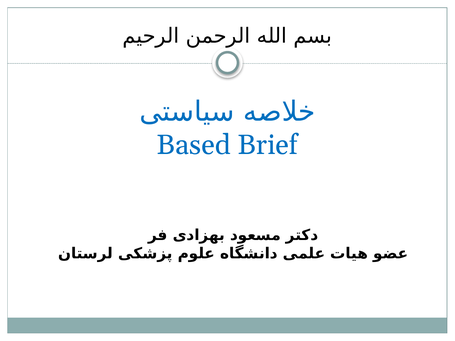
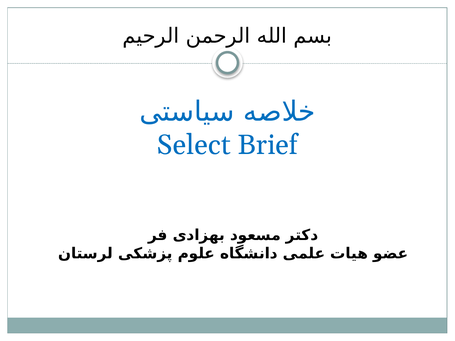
Based: Based -> Select
